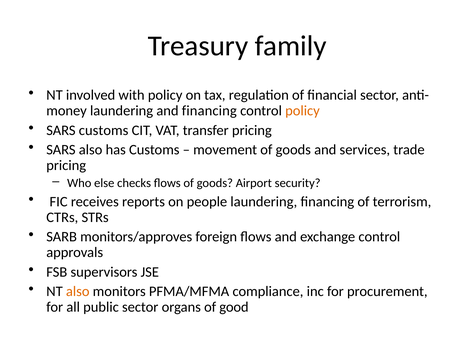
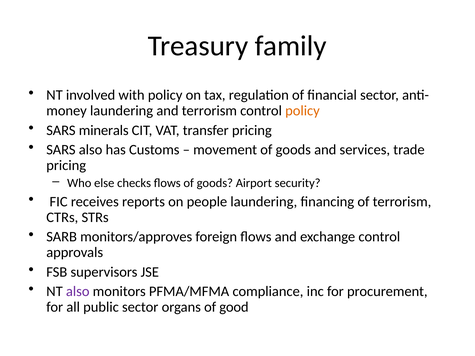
and financing: financing -> terrorism
SARS customs: customs -> minerals
also at (78, 292) colour: orange -> purple
